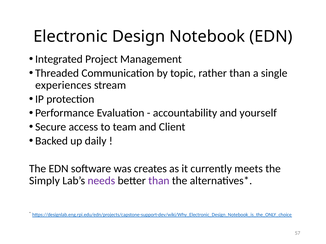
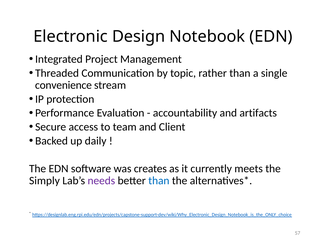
experiences: experiences -> convenience
yourself: yourself -> artifacts
than at (159, 181) colour: purple -> blue
